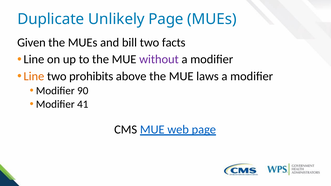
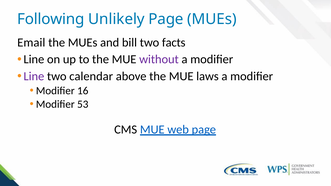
Duplicate: Duplicate -> Following
Given: Given -> Email
Line at (34, 76) colour: orange -> purple
prohibits: prohibits -> calendar
90: 90 -> 16
41: 41 -> 53
